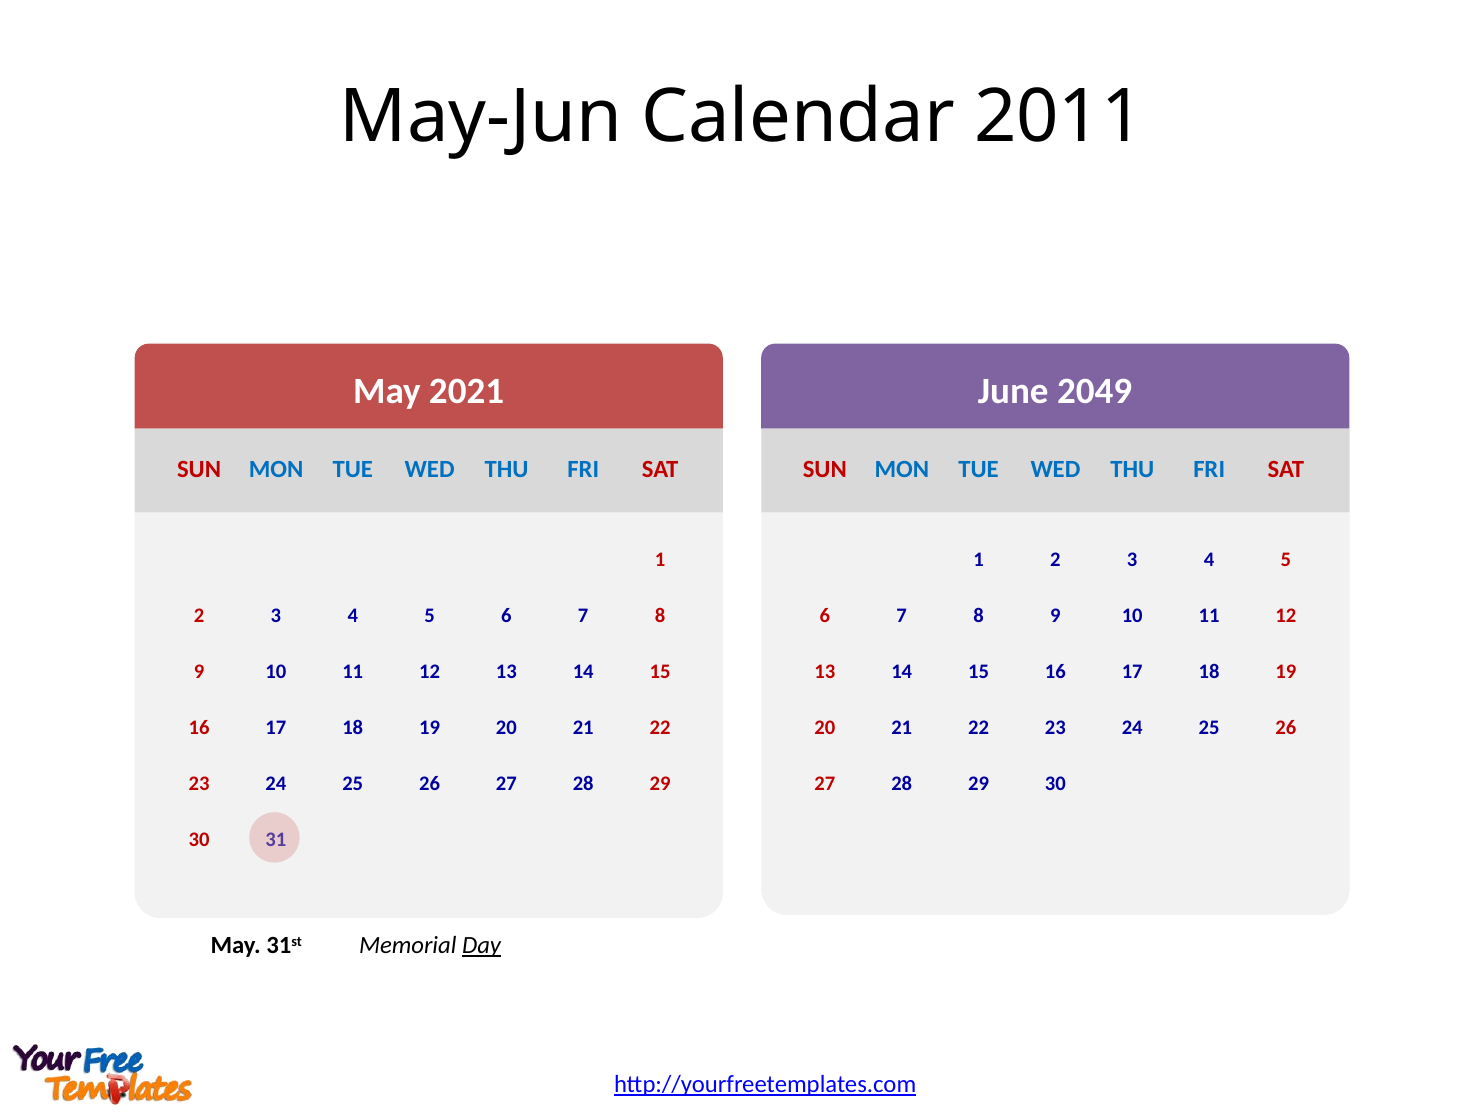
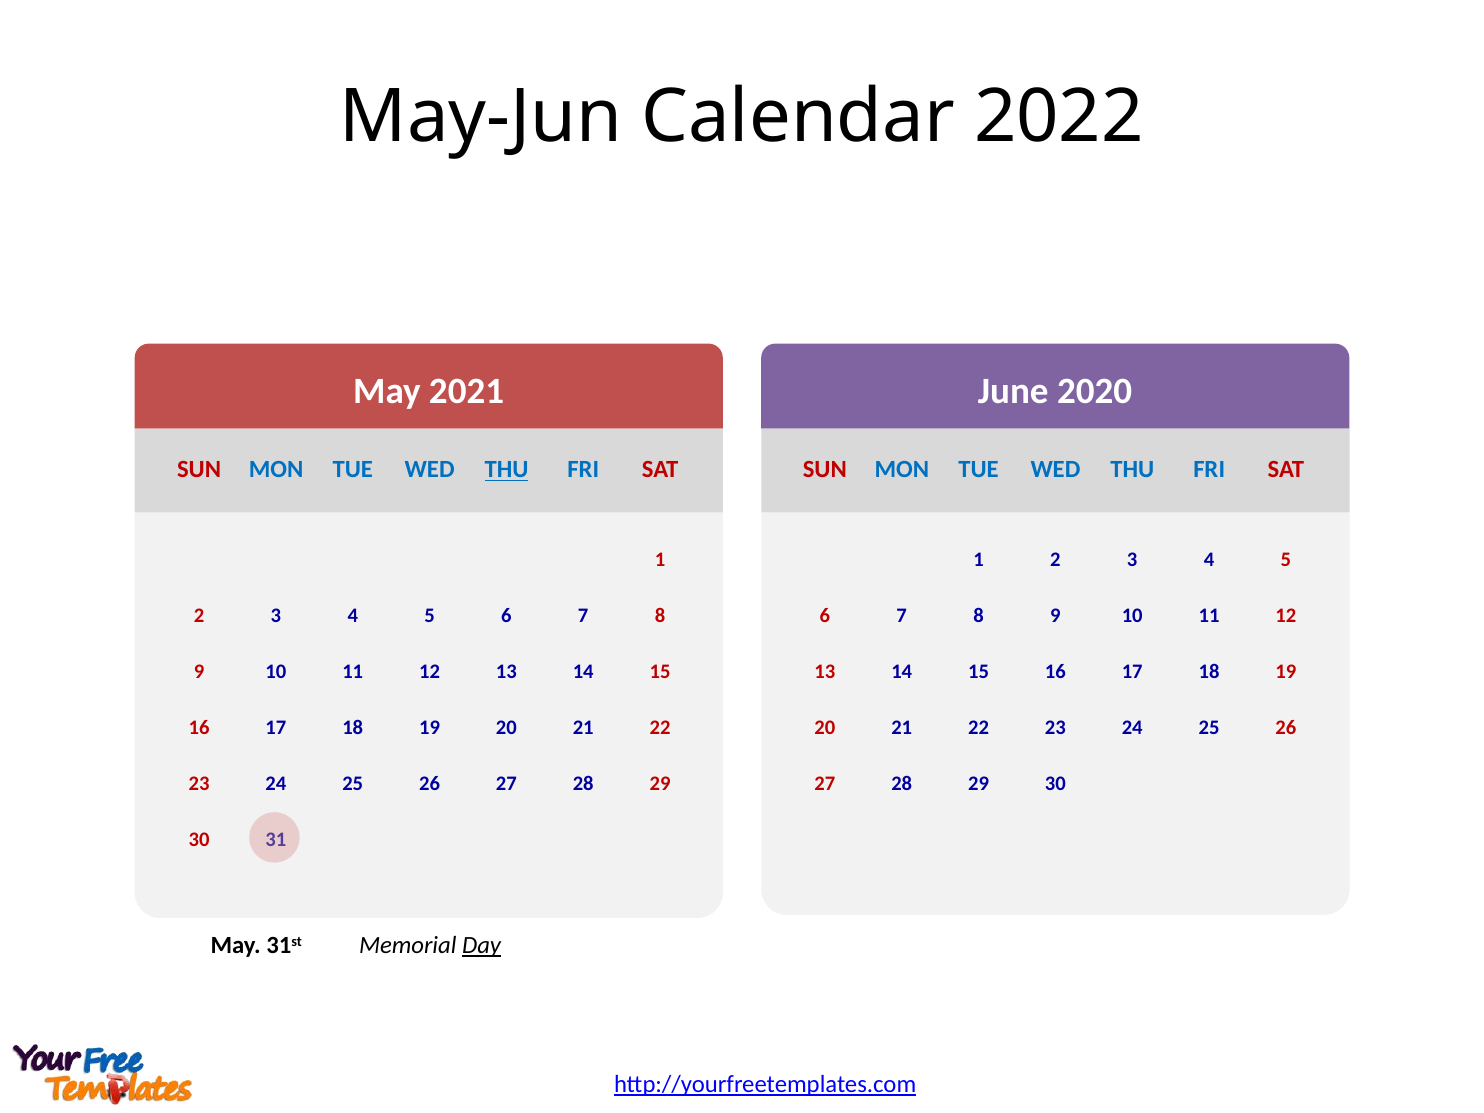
2011: 2011 -> 2022
2049: 2049 -> 2020
THU at (507, 470) underline: none -> present
